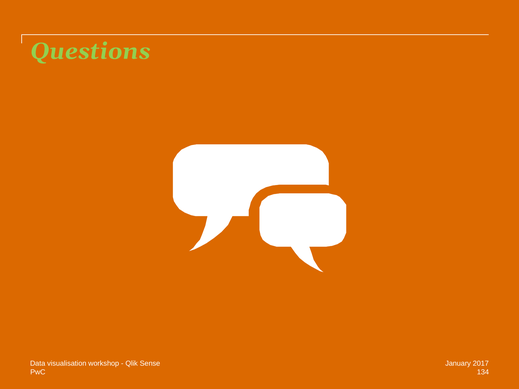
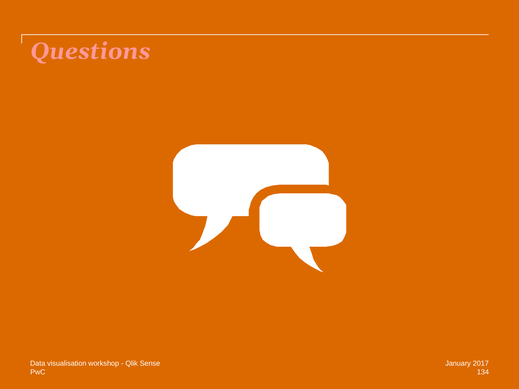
Questions colour: light green -> pink
